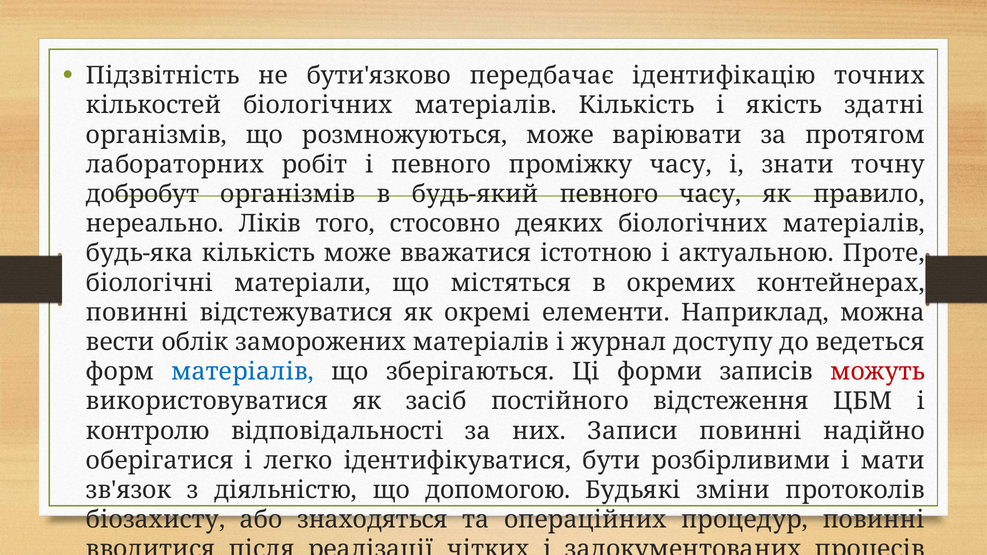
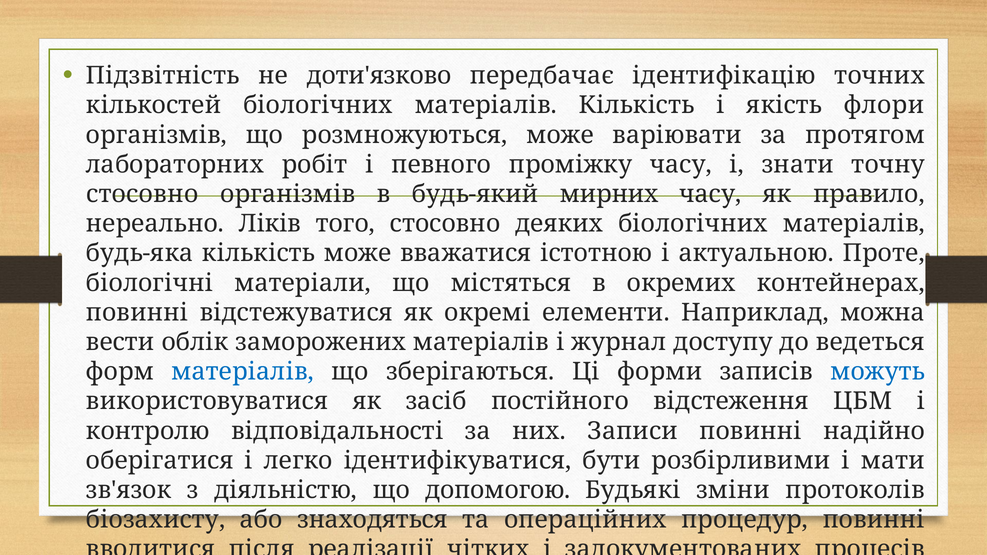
бути'язково: бути'язково -> доти'язково
здатні: здатні -> флори
добробут at (143, 194): добробут -> стосовно
будь-який певного: певного -> мирних
можуть colour: red -> blue
